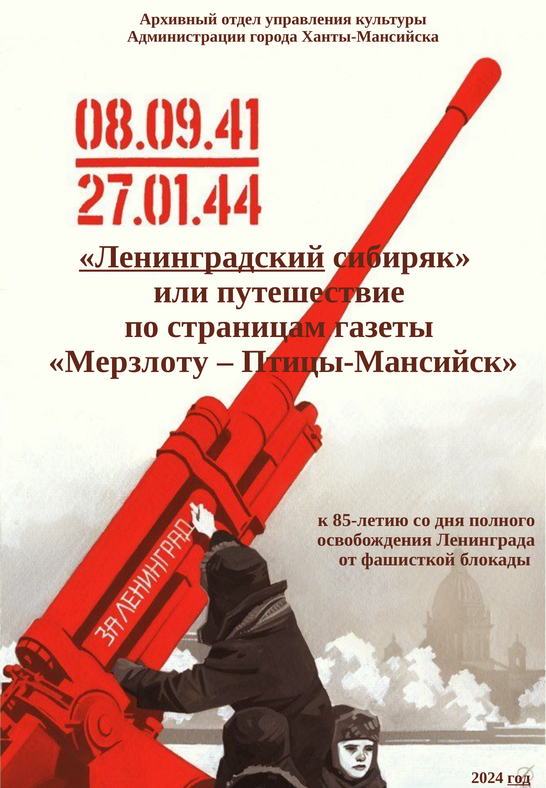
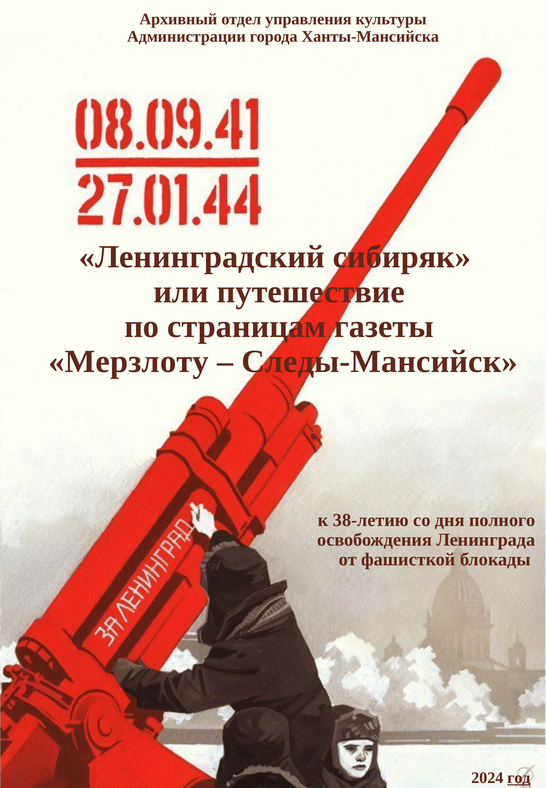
Ленинградский underline: present -> none
Птицы-Мансийск: Птицы-Мансийск -> Следы-Мансийск
85-летию: 85-летию -> 38-летию
